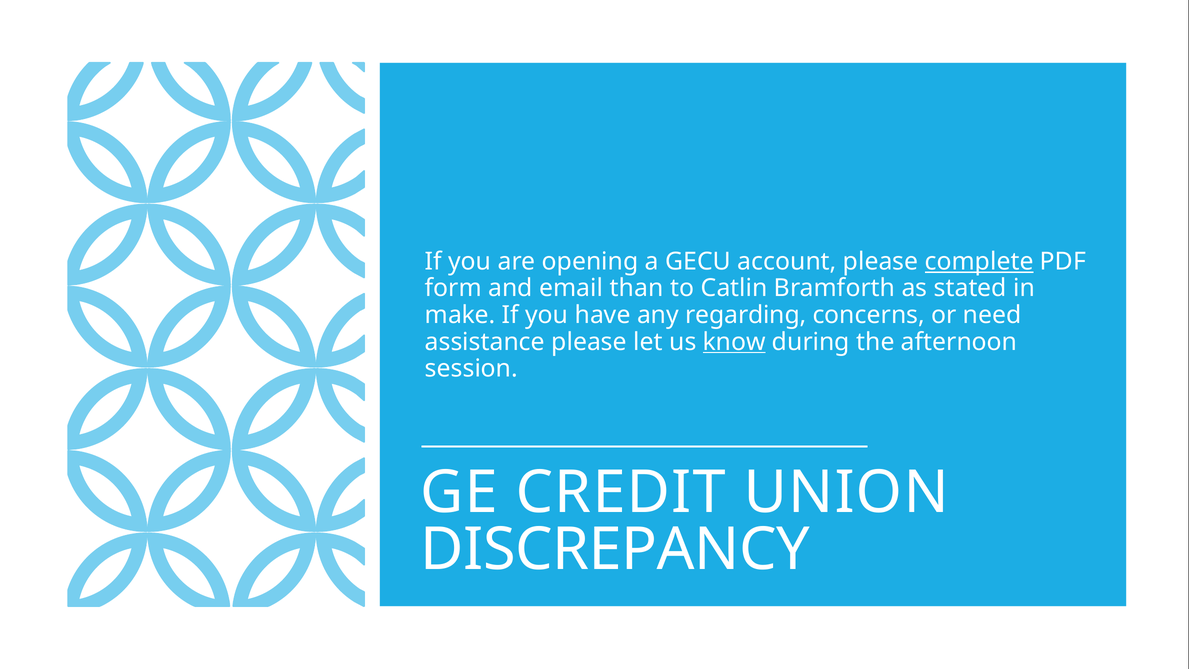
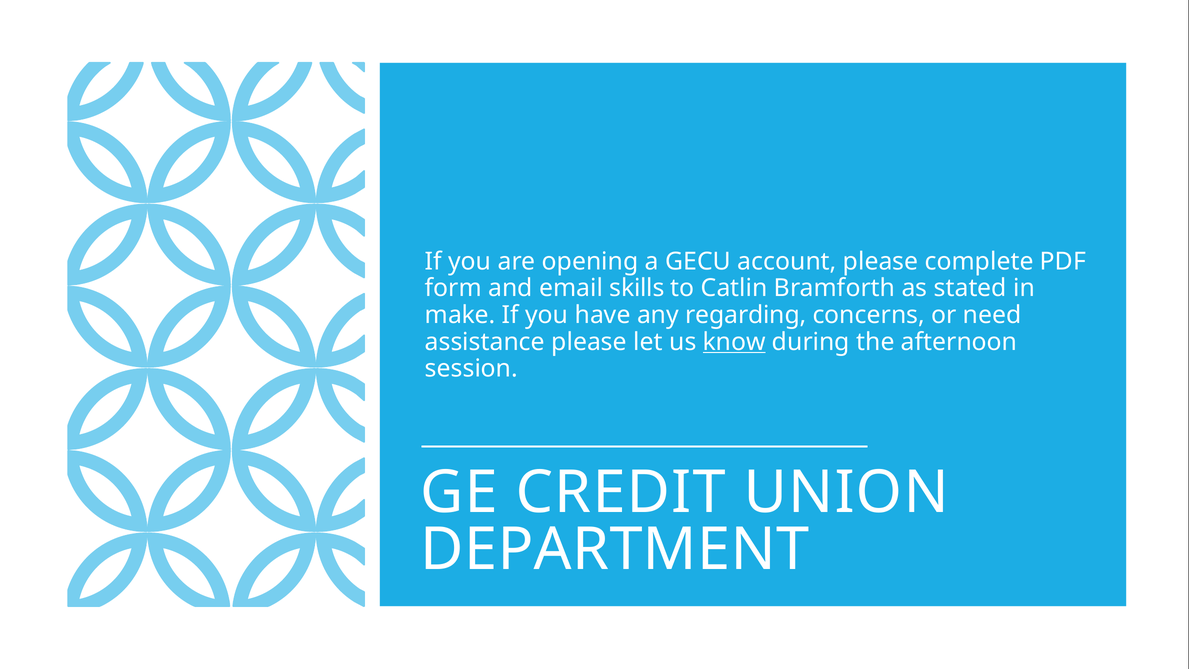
complete underline: present -> none
than: than -> skills
DISCREPANCY: DISCREPANCY -> DEPARTMENT
